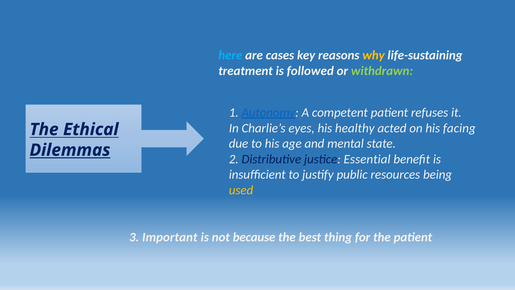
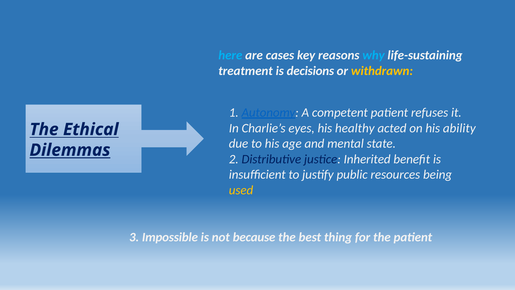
why colour: yellow -> light blue
followed: followed -> decisions
withdrawn colour: light green -> yellow
facing: facing -> ability
Essential: Essential -> Inherited
Important: Important -> Impossible
